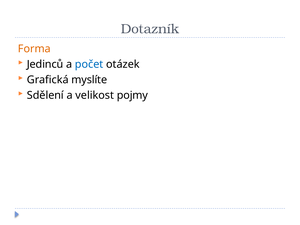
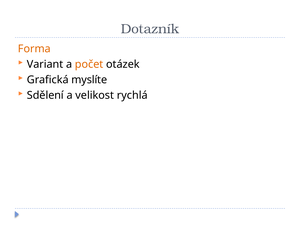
Jedinců: Jedinců -> Variant
počet colour: blue -> orange
pojmy: pojmy -> rychlá
